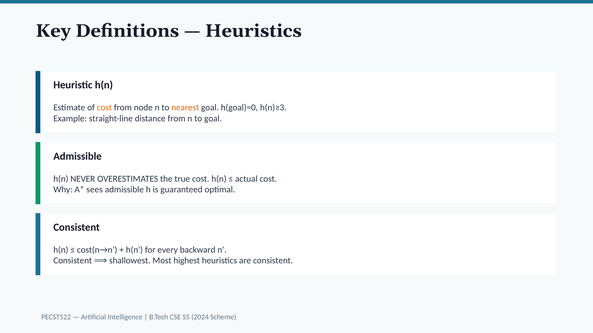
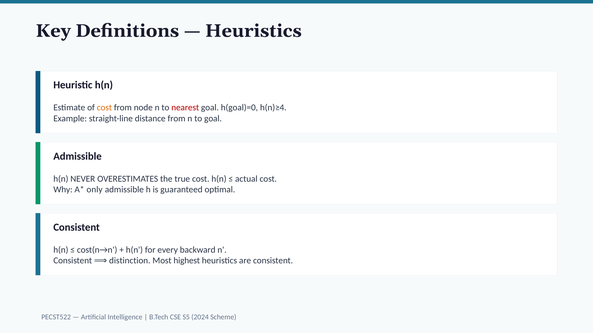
nearest colour: orange -> red
h(n)≥3: h(n)≥3 -> h(n)≥4
sees: sees -> only
shallowest: shallowest -> distinction
